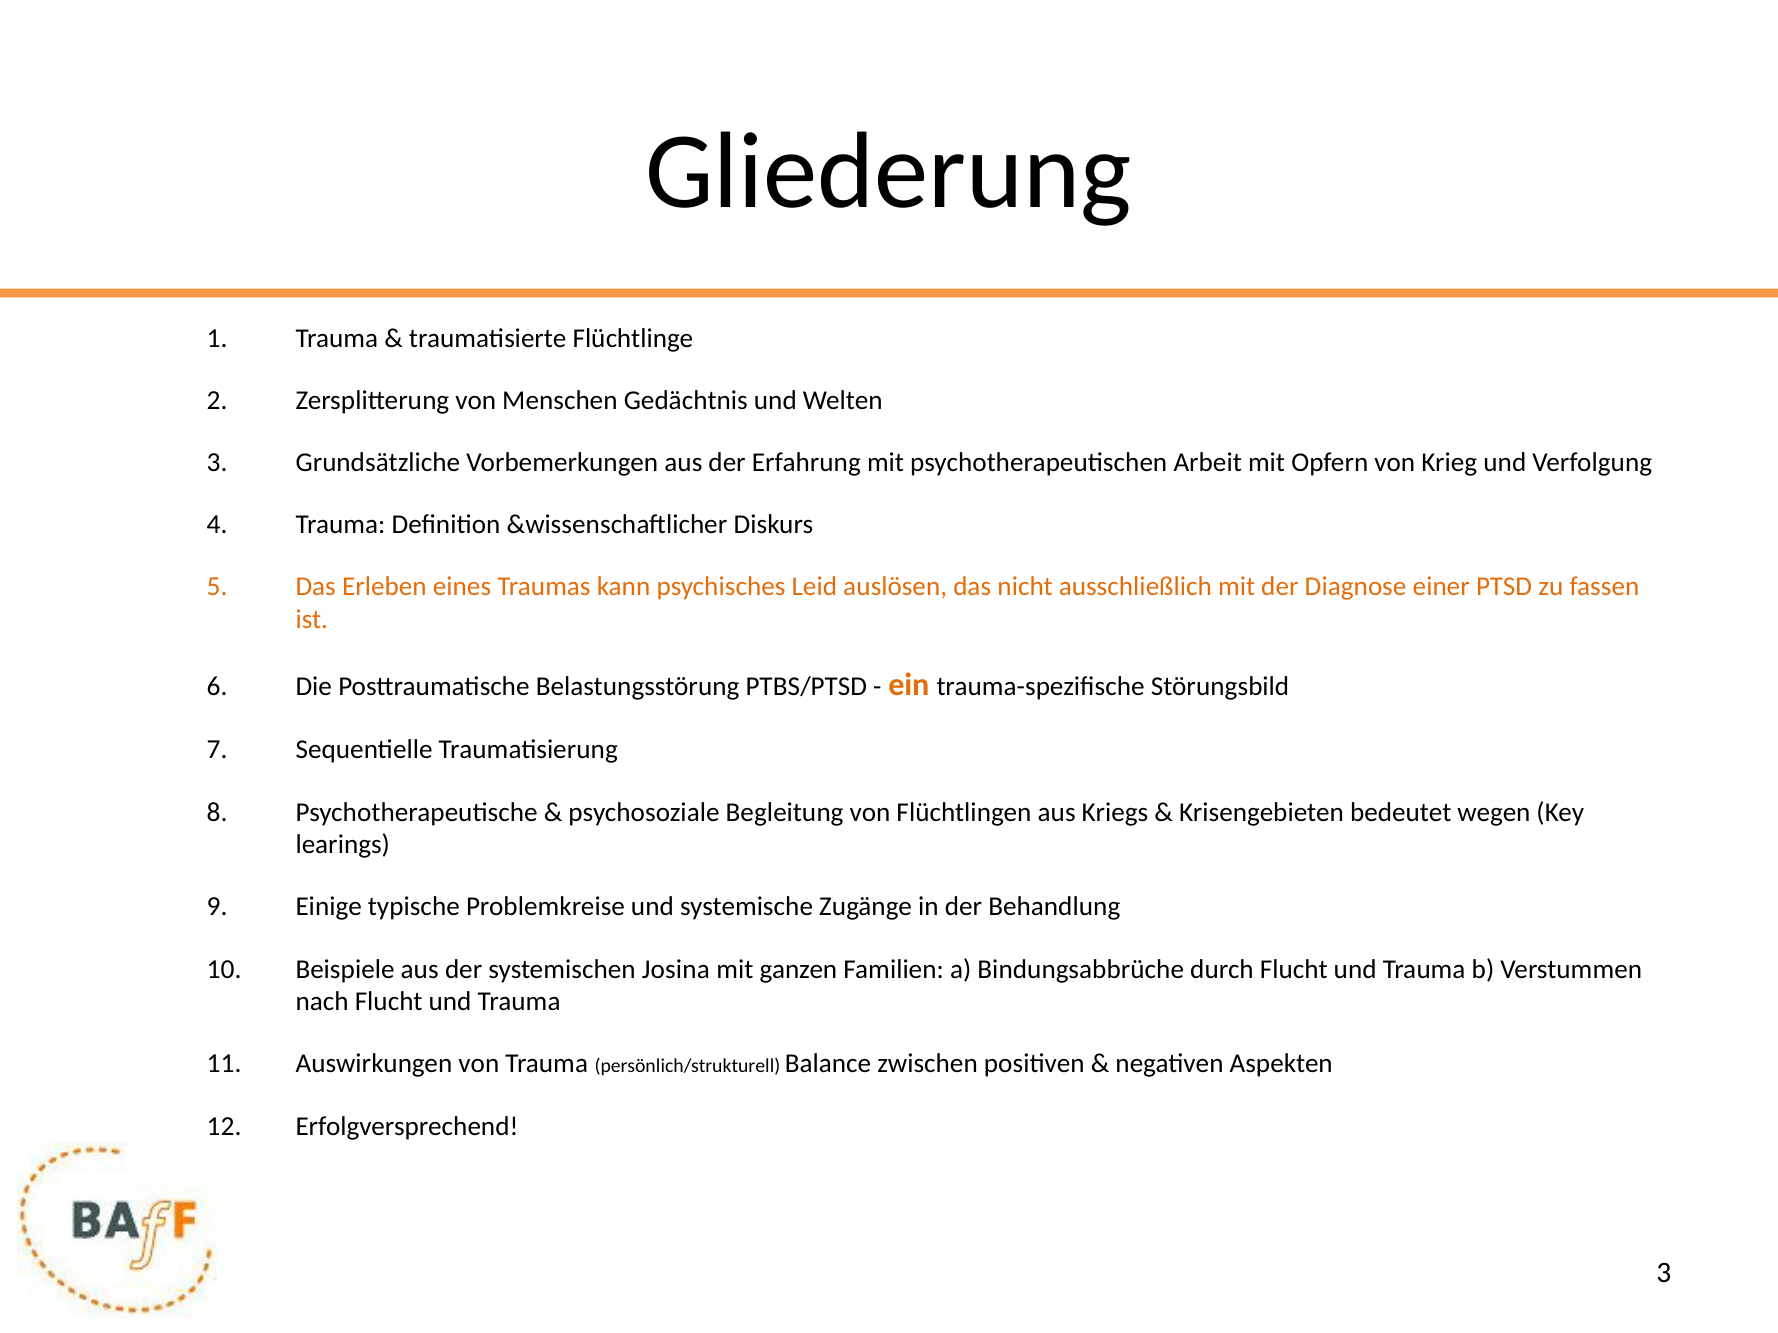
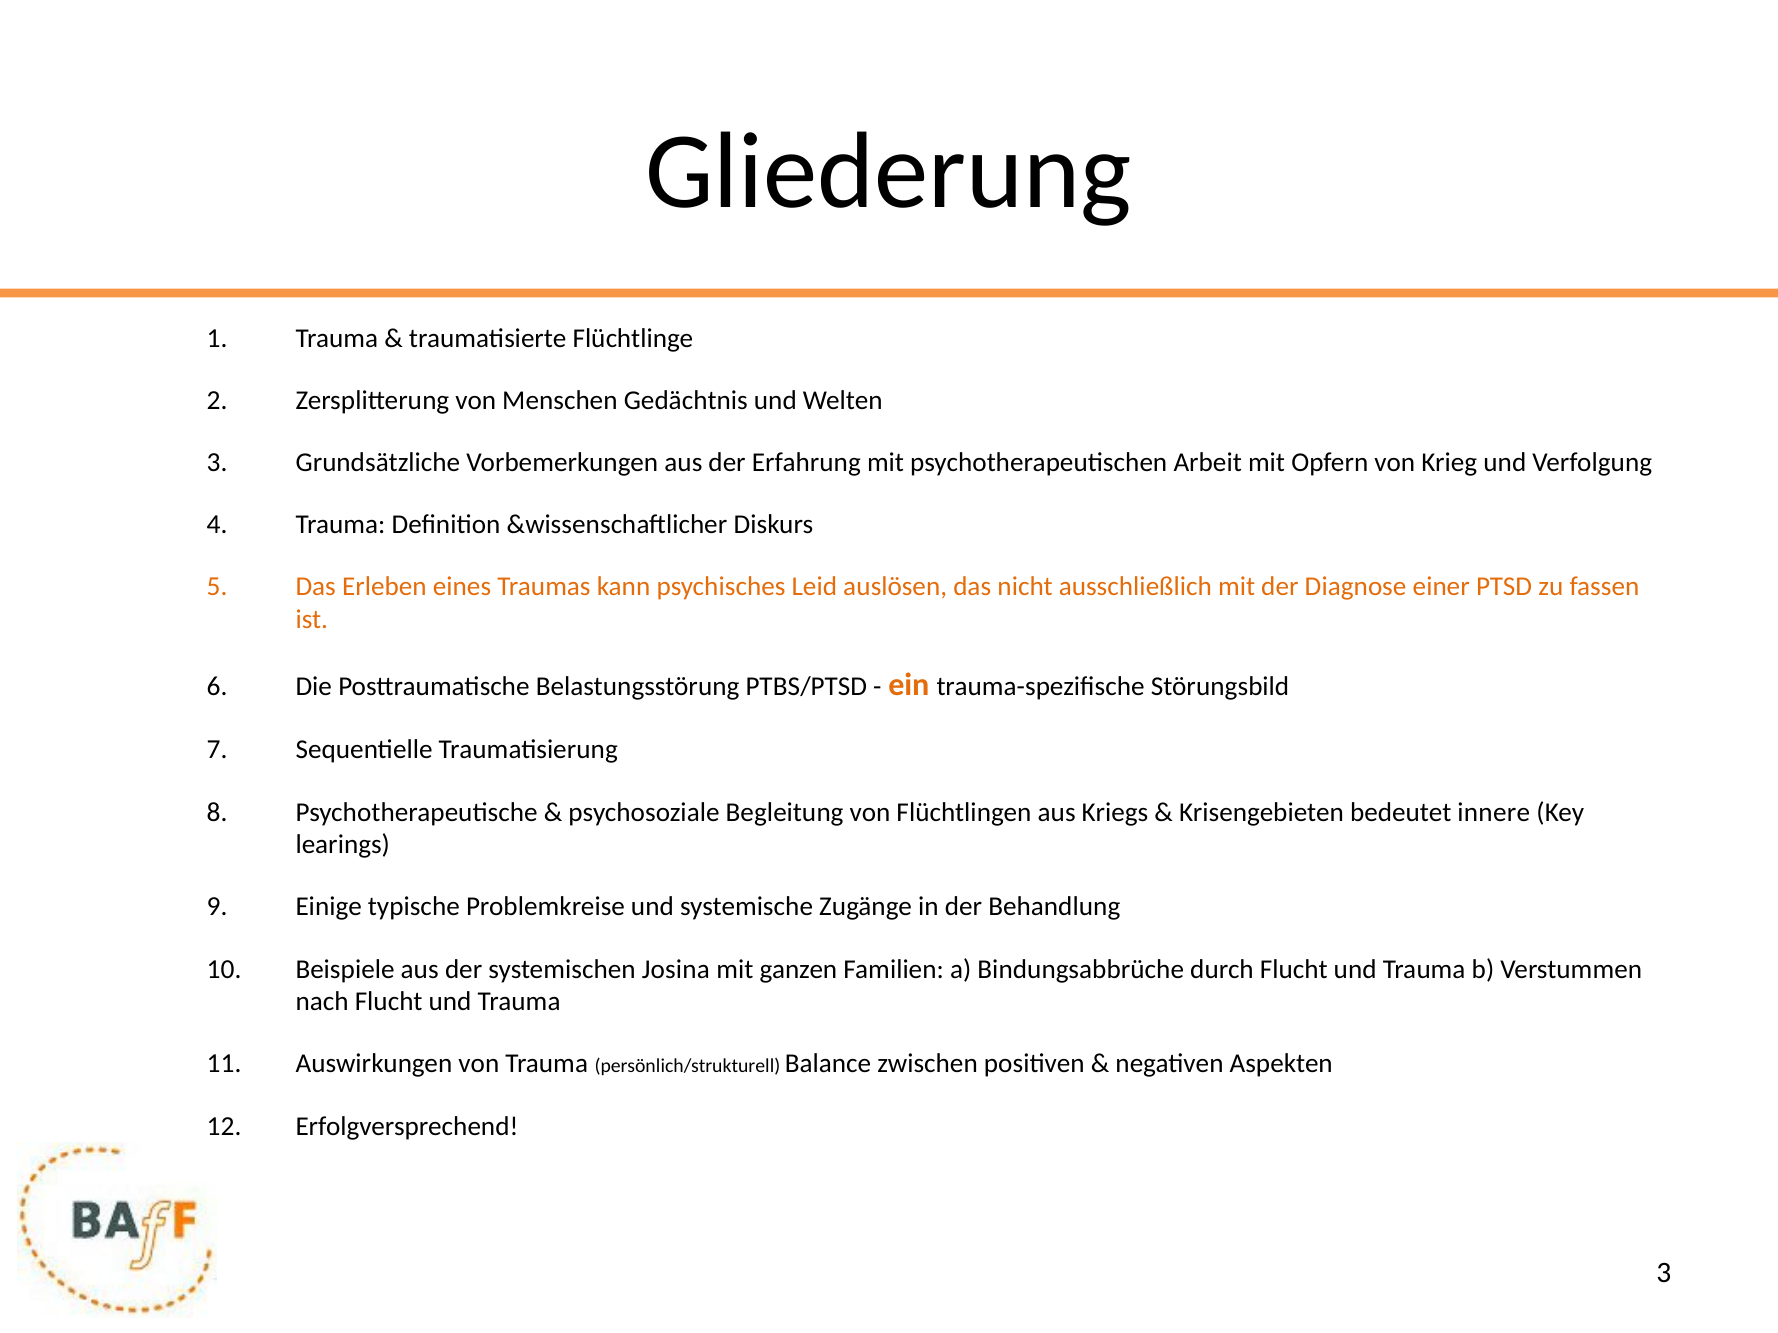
wegen: wegen -> innere
